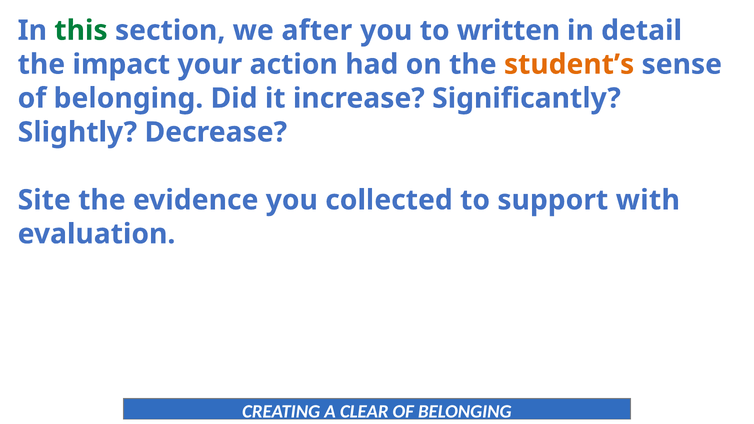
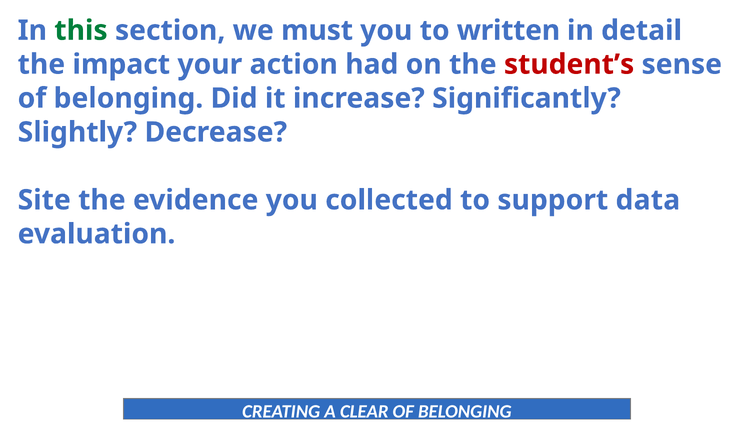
after: after -> must
student’s colour: orange -> red
with: with -> data
